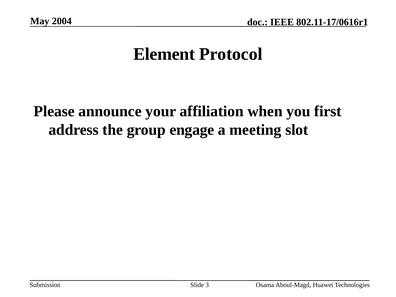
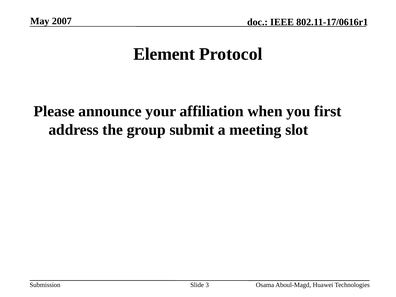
2004: 2004 -> 2007
engage: engage -> submit
